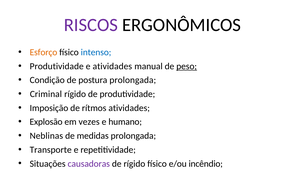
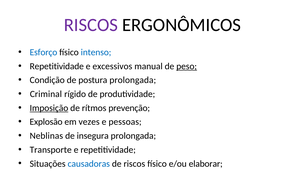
Esforço colour: orange -> blue
Produtividade at (57, 66): Produtividade -> Repetitividade
e atividades: atividades -> excessivos
Imposição underline: none -> present
rítmos atividades: atividades -> prevenção
humano: humano -> pessoas
medidas: medidas -> insegura
causadoras colour: purple -> blue
de rígido: rígido -> riscos
incêndio: incêndio -> elaborar
